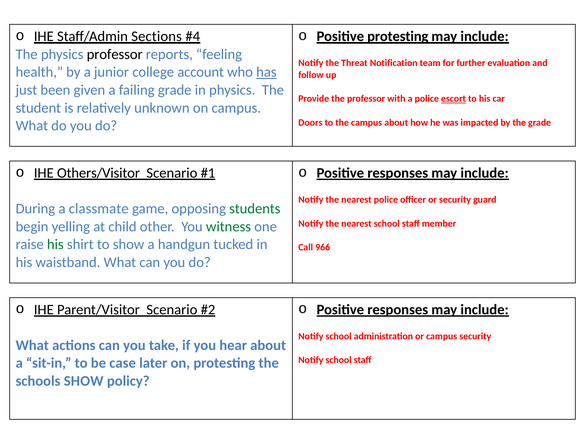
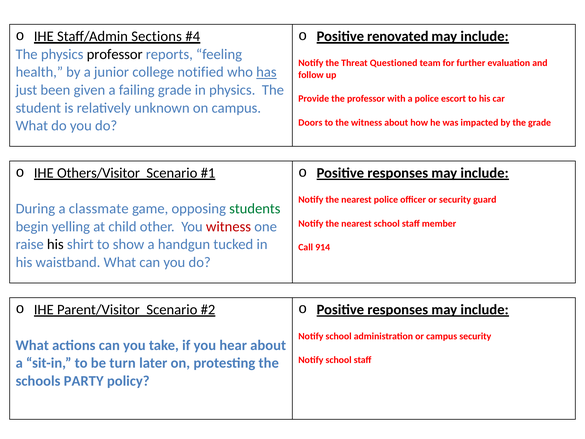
Positive protesting: protesting -> renovated
Notification: Notification -> Questioned
account: account -> notified
escort underline: present -> none
the campus: campus -> witness
witness at (229, 226) colour: green -> red
his at (55, 244) colour: green -> black
966: 966 -> 914
case: case -> turn
schools SHOW: SHOW -> PARTY
